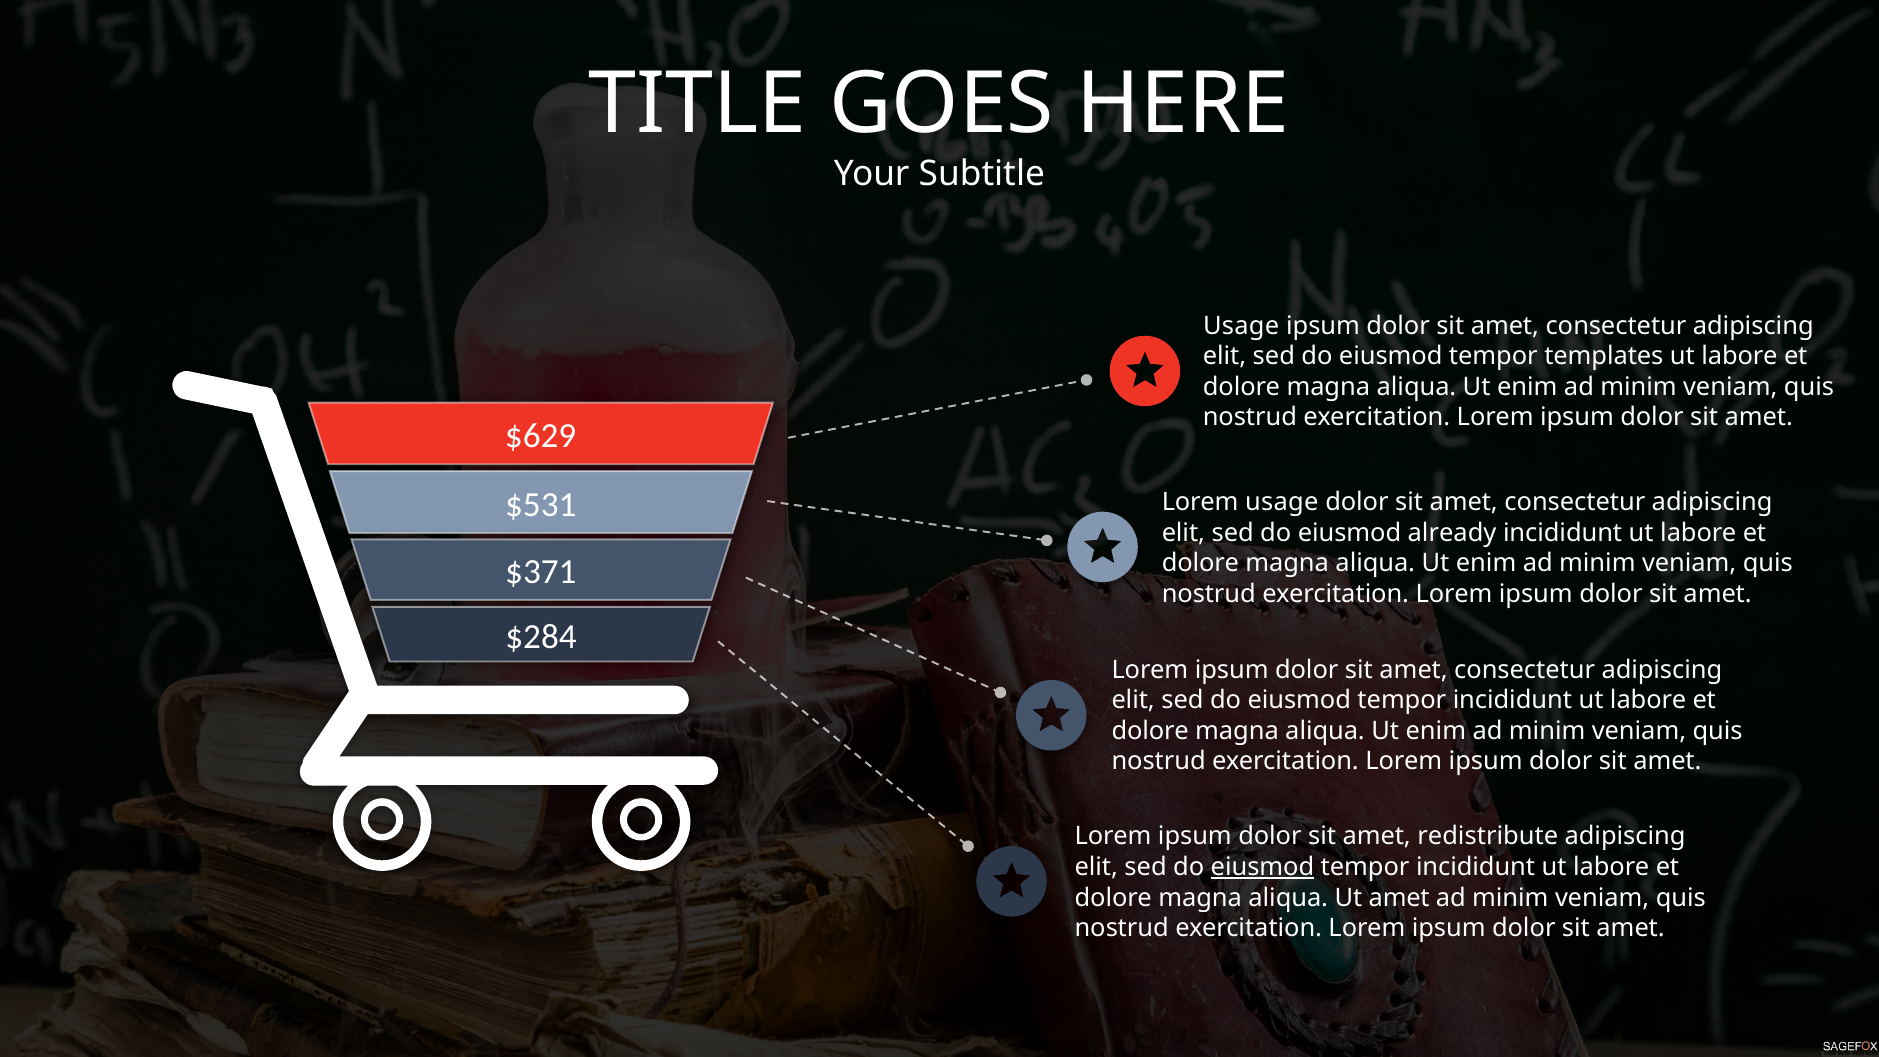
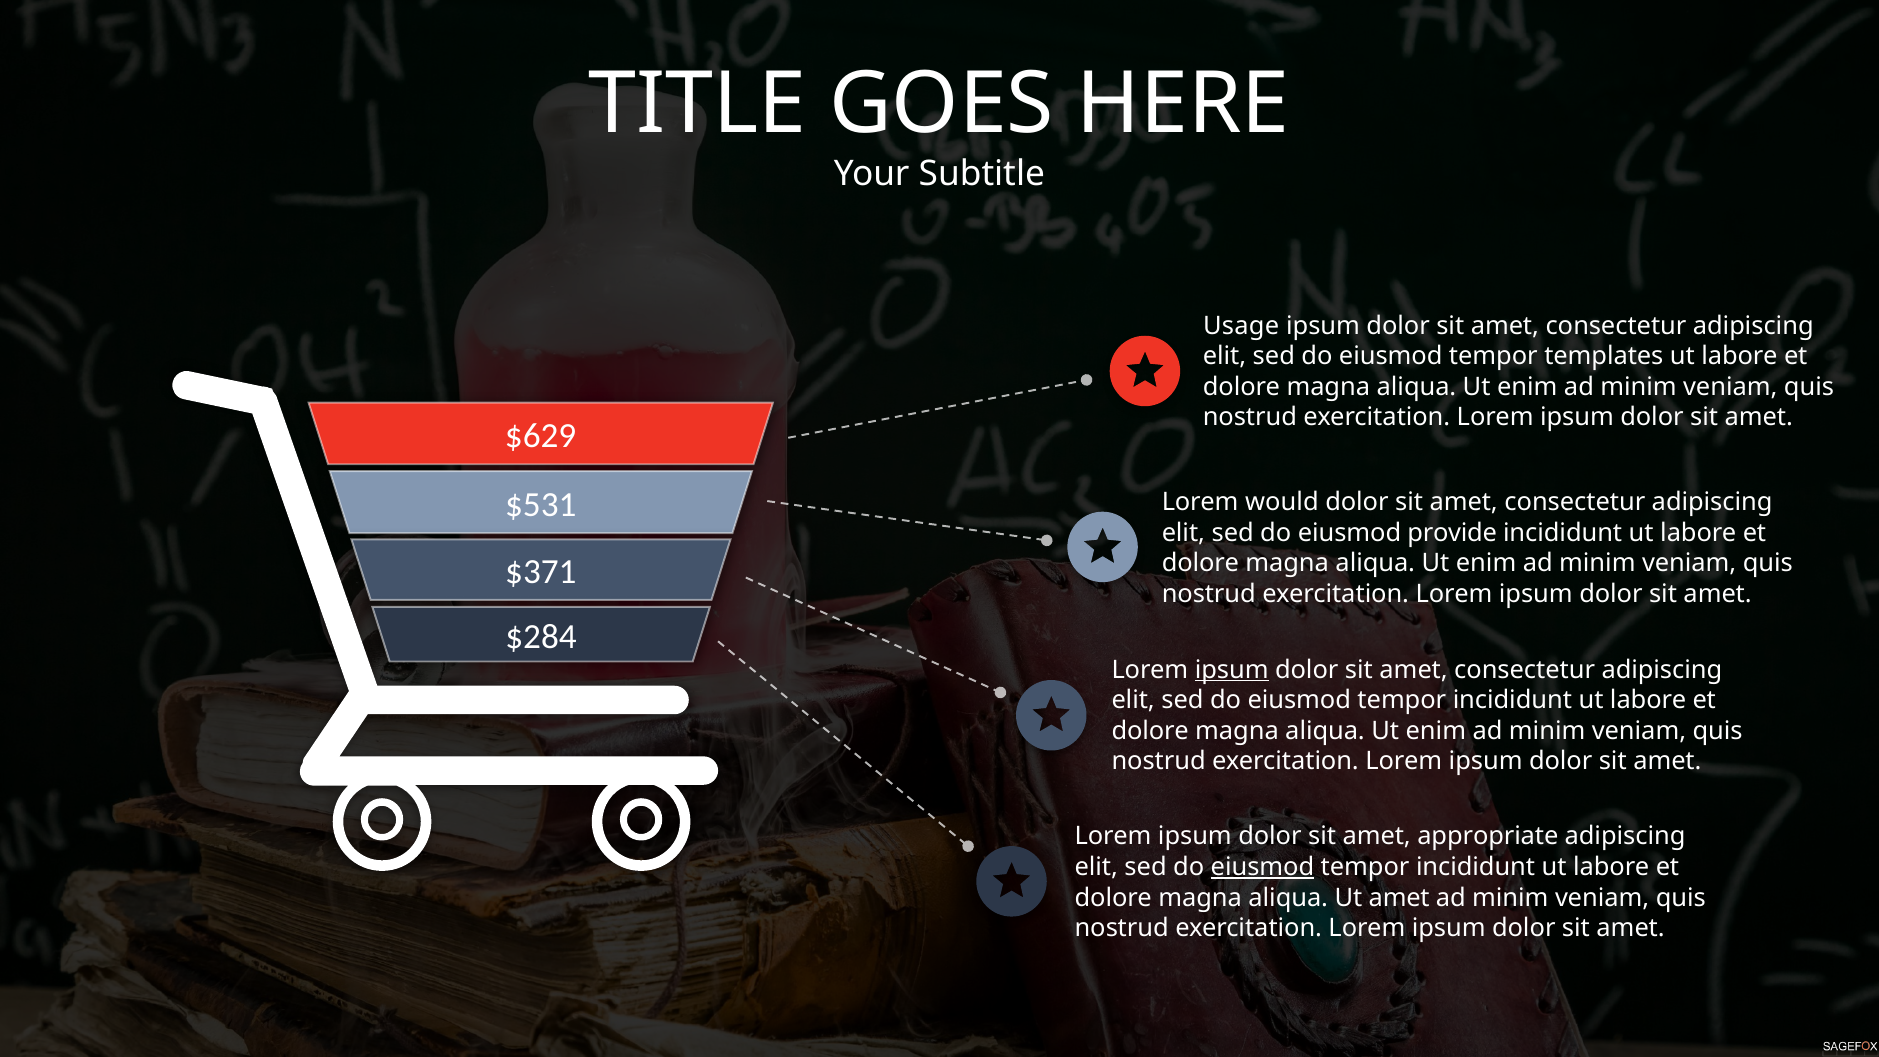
Lorem usage: usage -> would
already: already -> provide
ipsum at (1232, 670) underline: none -> present
redistribute: redistribute -> appropriate
